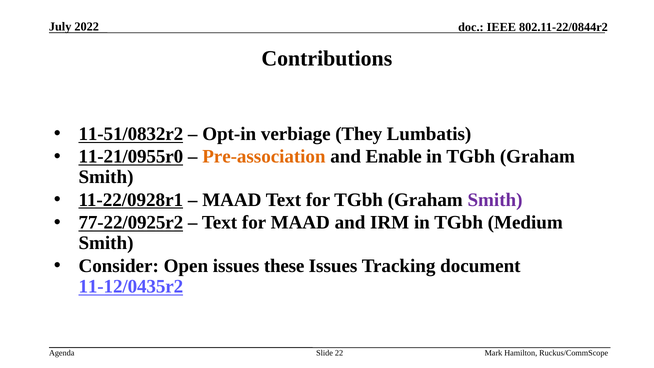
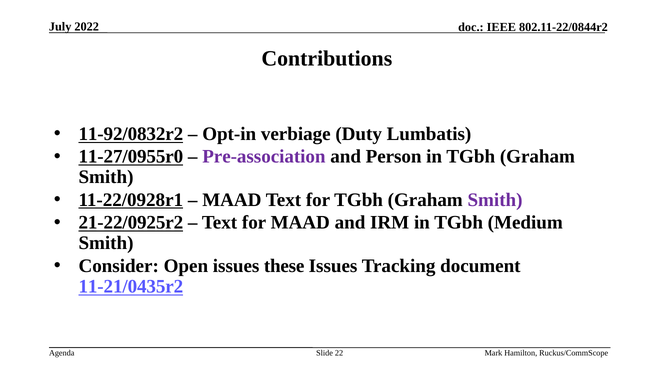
11-51/0832r2: 11-51/0832r2 -> 11-92/0832r2
They: They -> Duty
11-21/0955r0: 11-21/0955r0 -> 11-27/0955r0
Pre-association colour: orange -> purple
Enable: Enable -> Person
77-22/0925r2: 77-22/0925r2 -> 21-22/0925r2
11-12/0435r2: 11-12/0435r2 -> 11-21/0435r2
